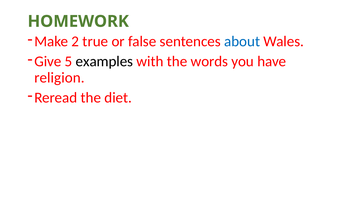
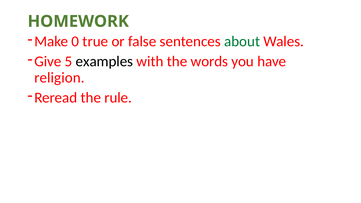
2: 2 -> 0
about colour: blue -> green
diet: diet -> rule
